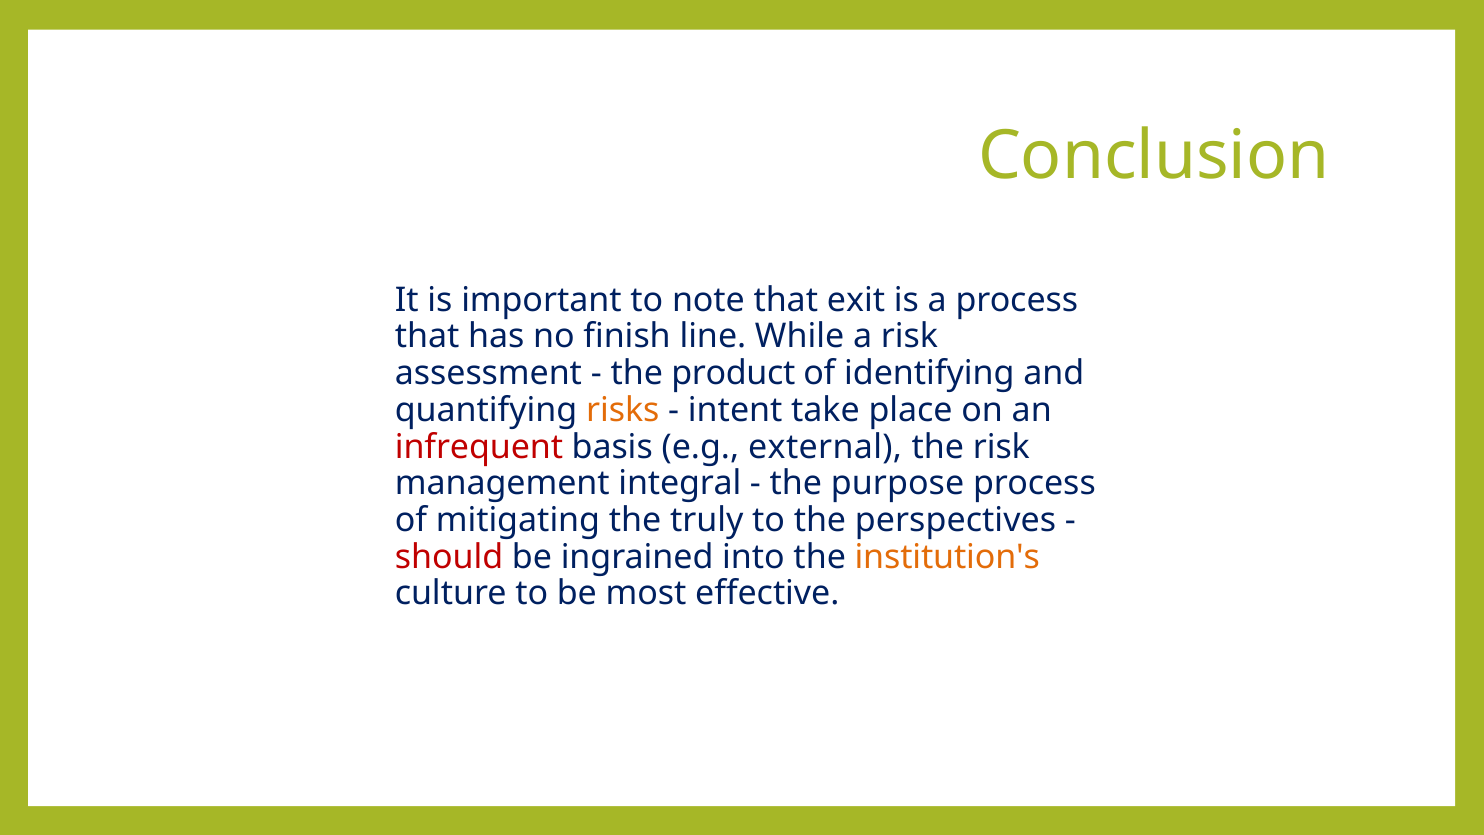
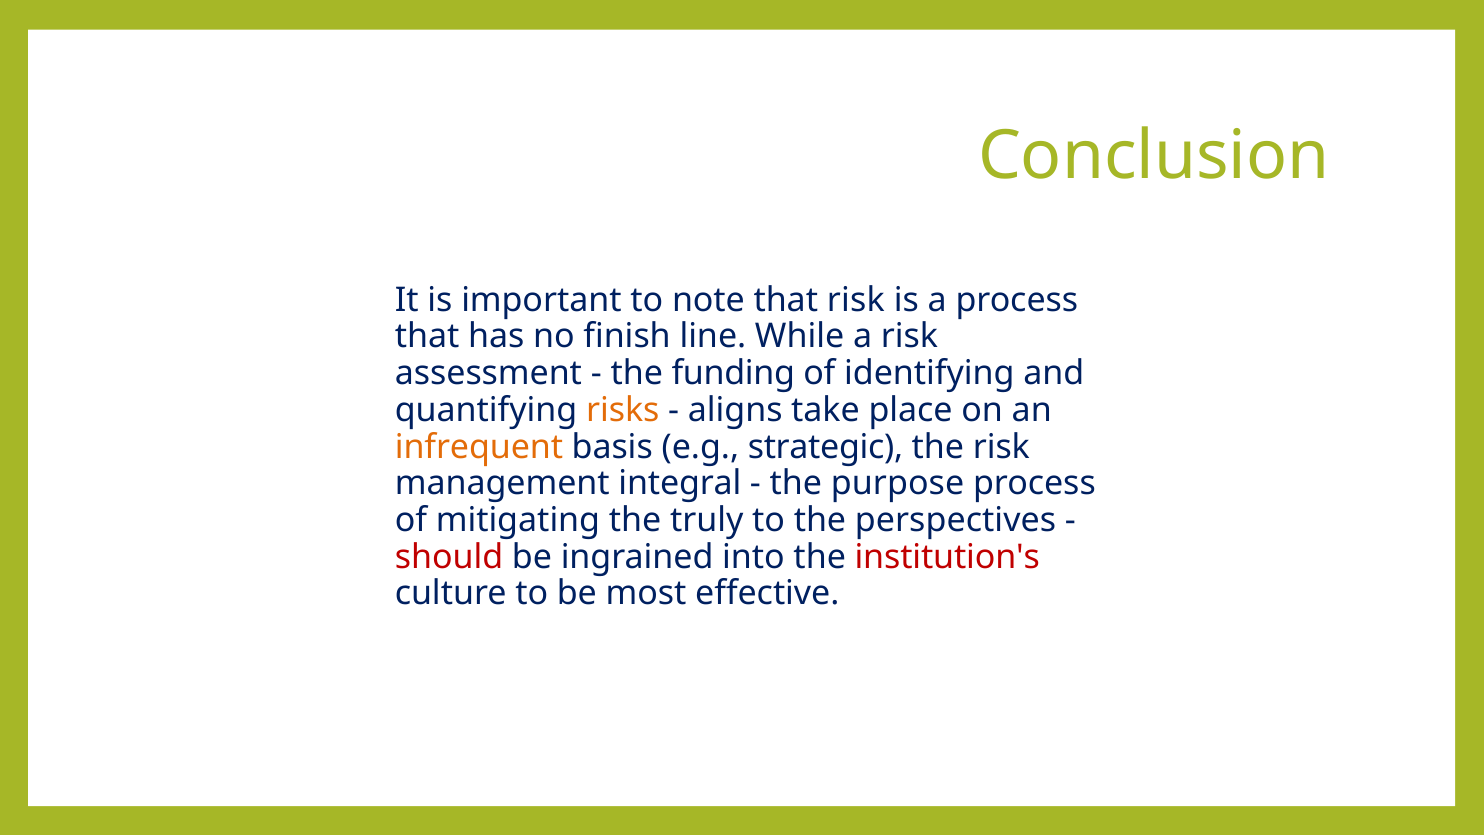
that exit: exit -> risk
product: product -> funding
intent: intent -> aligns
infrequent colour: red -> orange
external: external -> strategic
institution's colour: orange -> red
